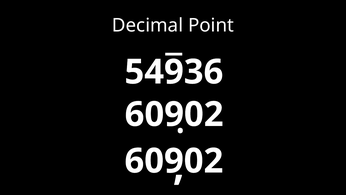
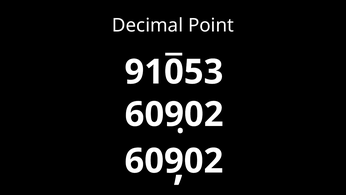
54936: 54936 -> 91053
